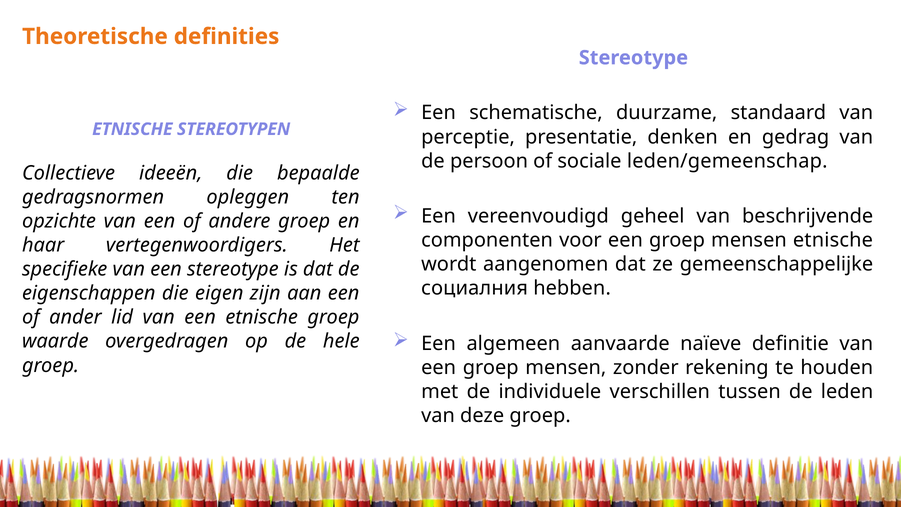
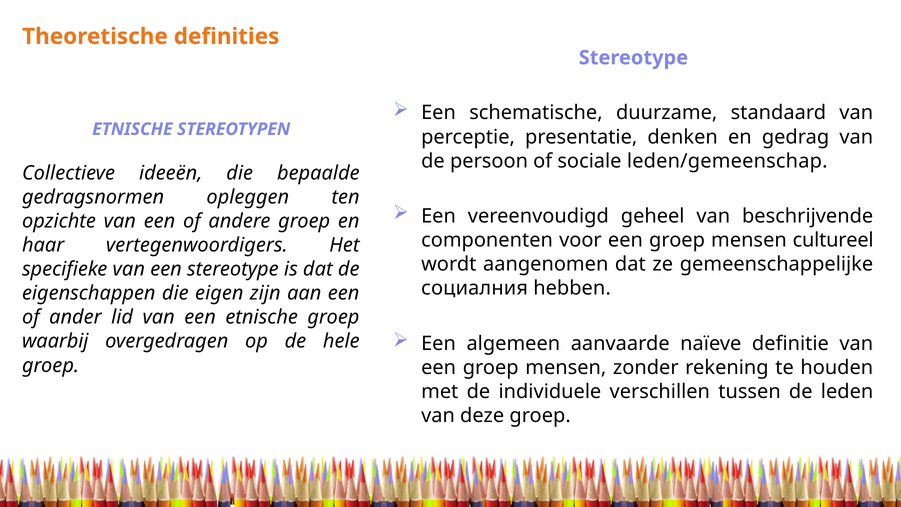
mensen etnische: etnische -> cultureel
waarde: waarde -> waarbij
